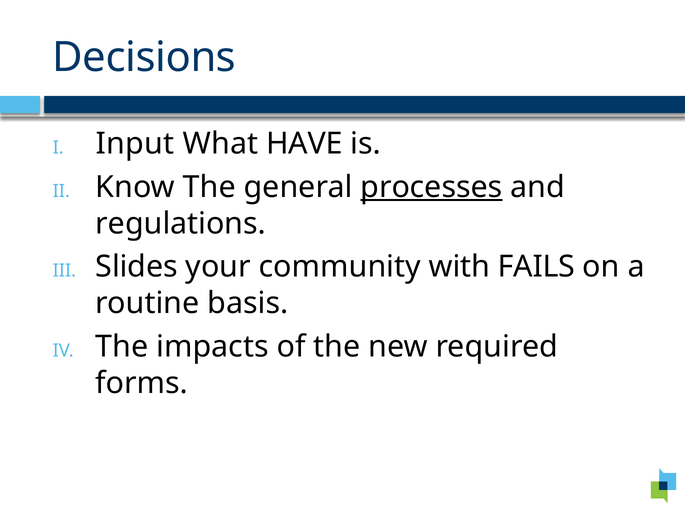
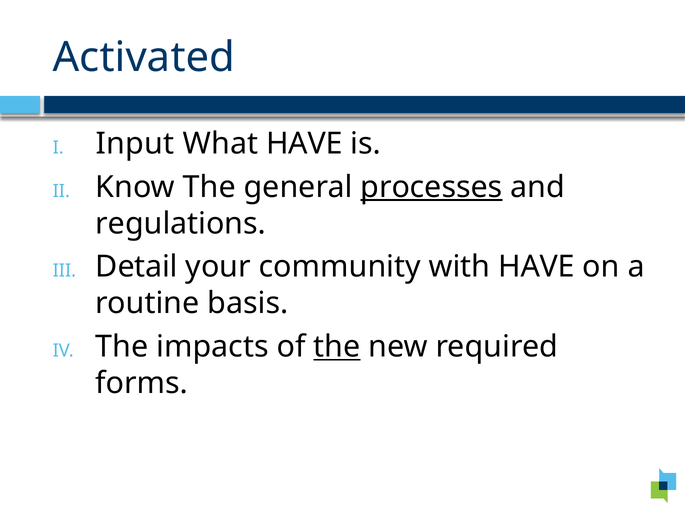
Decisions: Decisions -> Activated
Slides: Slides -> Detail
with FAILS: FAILS -> HAVE
the at (337, 347) underline: none -> present
